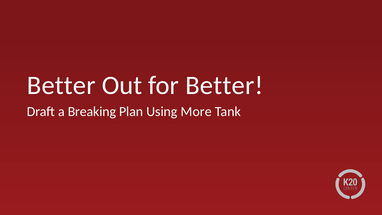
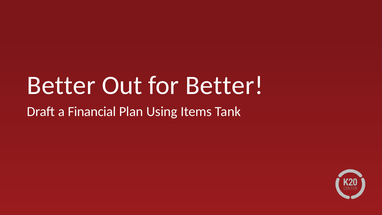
Breaking: Breaking -> Financial
More: More -> Items
